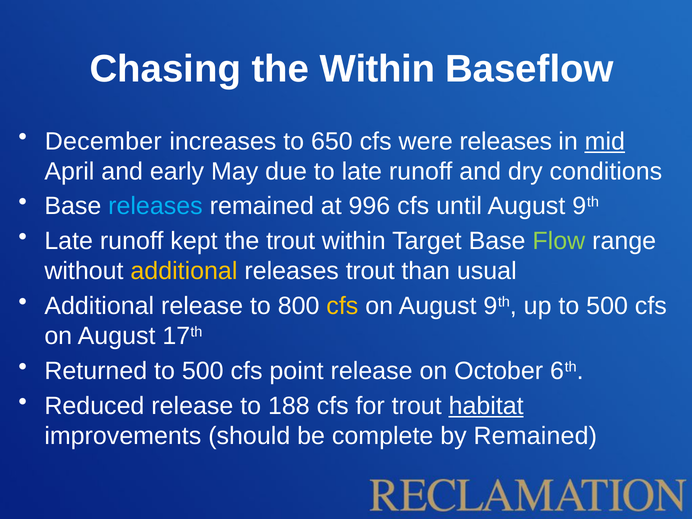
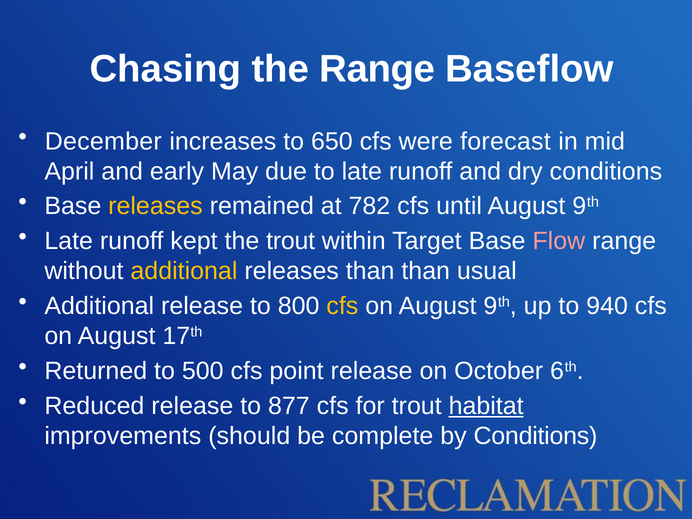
the Within: Within -> Range
were releases: releases -> forecast
mid underline: present -> none
releases at (155, 206) colour: light blue -> yellow
996: 996 -> 782
Flow colour: light green -> pink
releases trout: trout -> than
up to 500: 500 -> 940
188: 188 -> 877
by Remained: Remained -> Conditions
